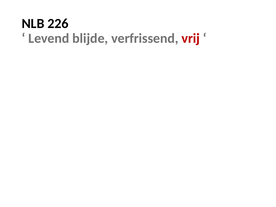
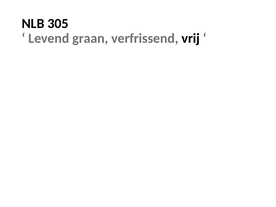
226: 226 -> 305
blijde: blijde -> graan
vrij colour: red -> black
